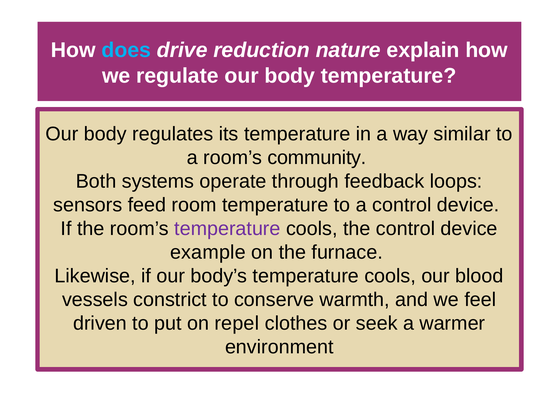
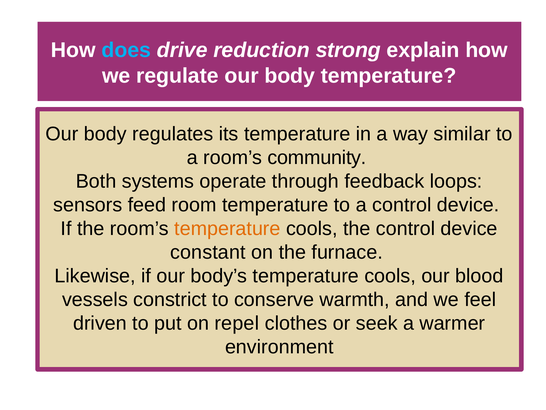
nature: nature -> strong
temperature at (227, 228) colour: purple -> orange
example: example -> constant
